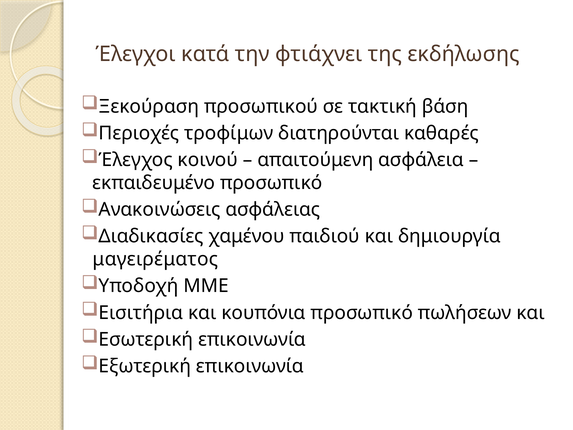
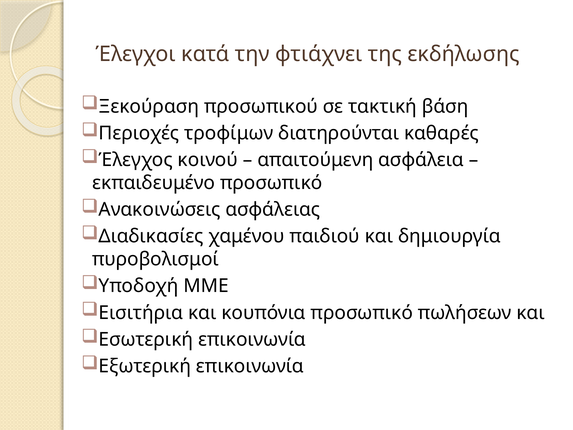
μαγειρέματος: μαγειρέματος -> πυροβολισμοί
